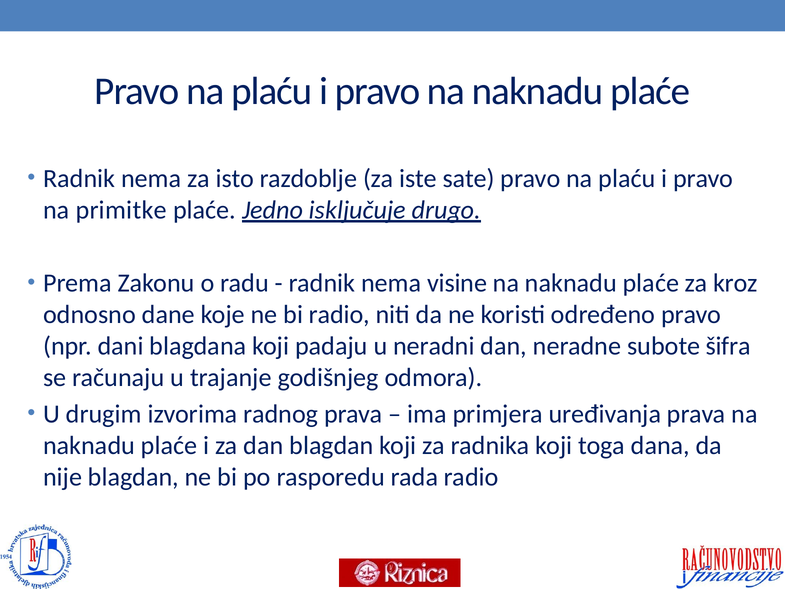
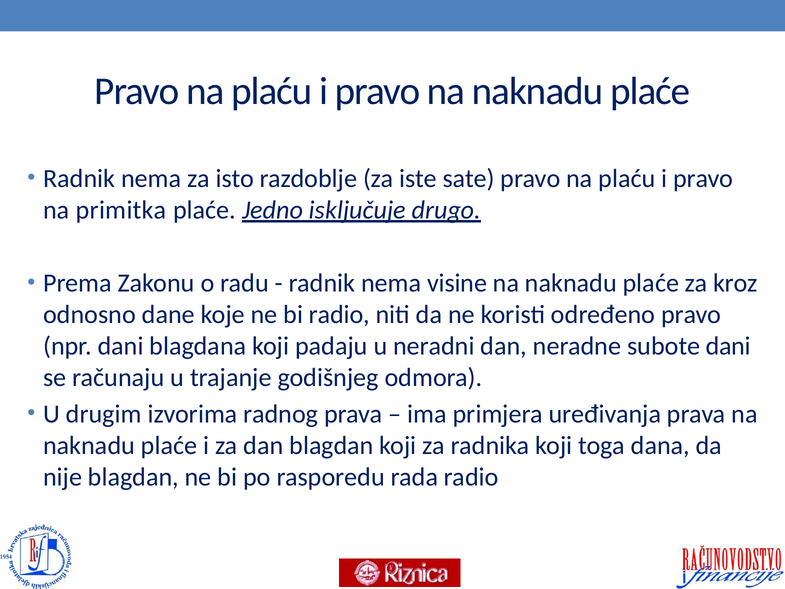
primitke: primitke -> primitka
subote šifra: šifra -> dani
